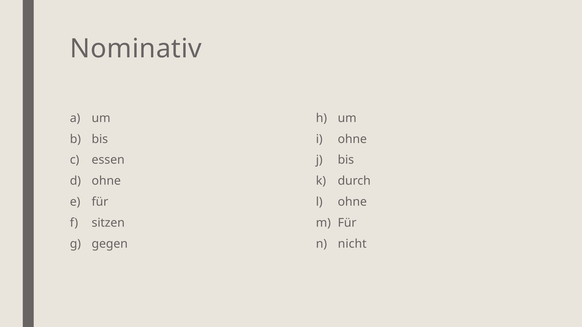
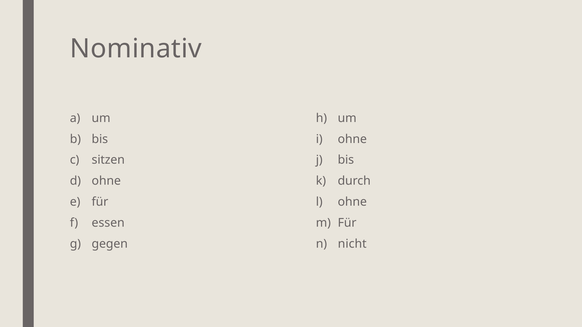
essen: essen -> sitzen
sitzen: sitzen -> essen
